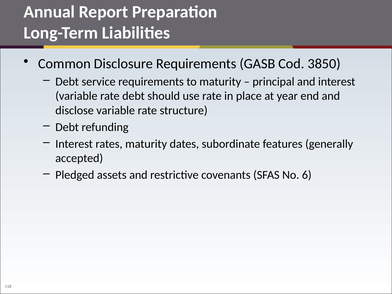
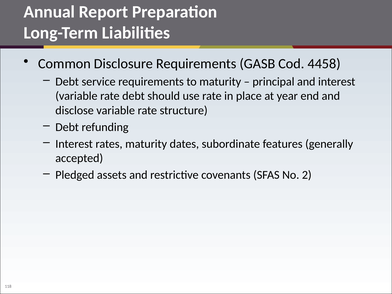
3850: 3850 -> 4458
6: 6 -> 2
